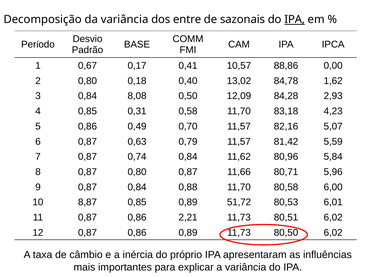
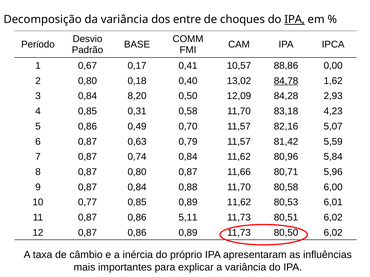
sazonais: sazonais -> choques
84,78 underline: none -> present
8,08: 8,08 -> 8,20
8,87: 8,87 -> 0,77
0,89 51,72: 51,72 -> 11,62
2,21: 2,21 -> 5,11
